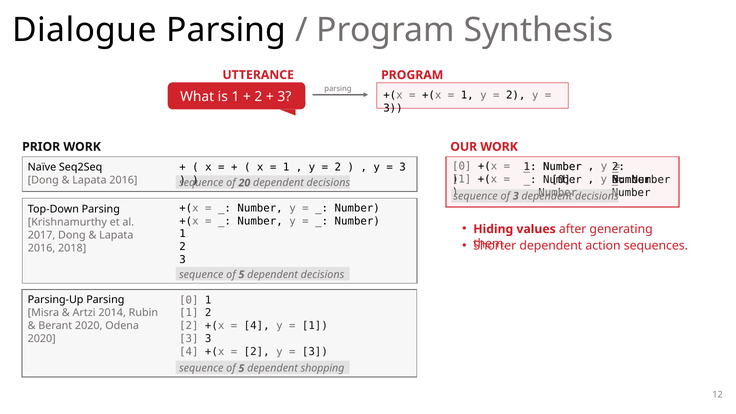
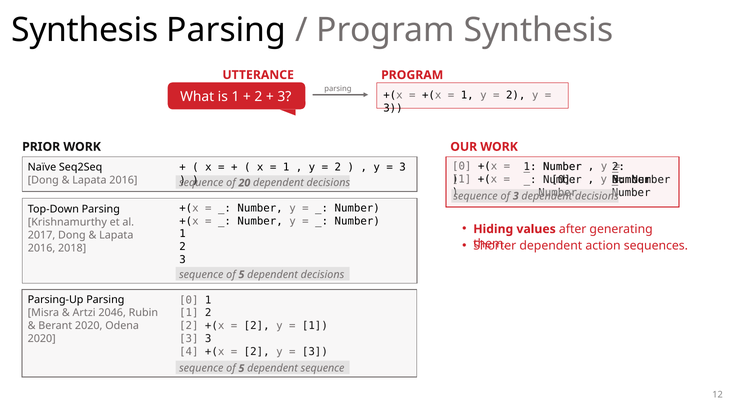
Dialogue at (84, 30): Dialogue -> Synthesis
2014: 2014 -> 2046
4 at (257, 326): 4 -> 2
dependent shopping: shopping -> sequence
